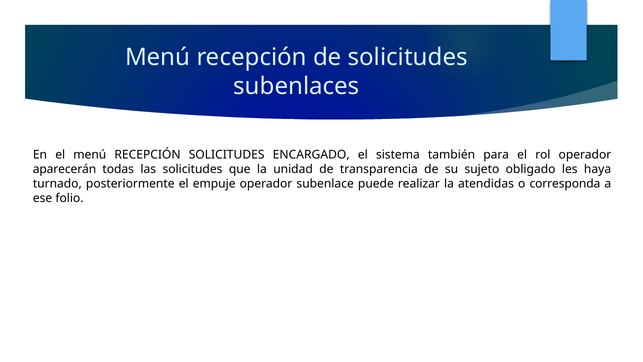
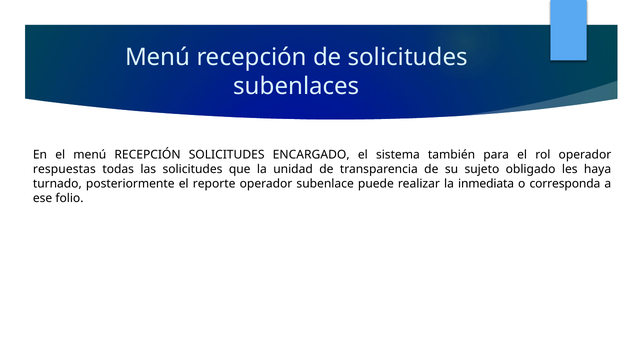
aparecerán: aparecerán -> respuestas
empuje: empuje -> reporte
atendidas: atendidas -> inmediata
